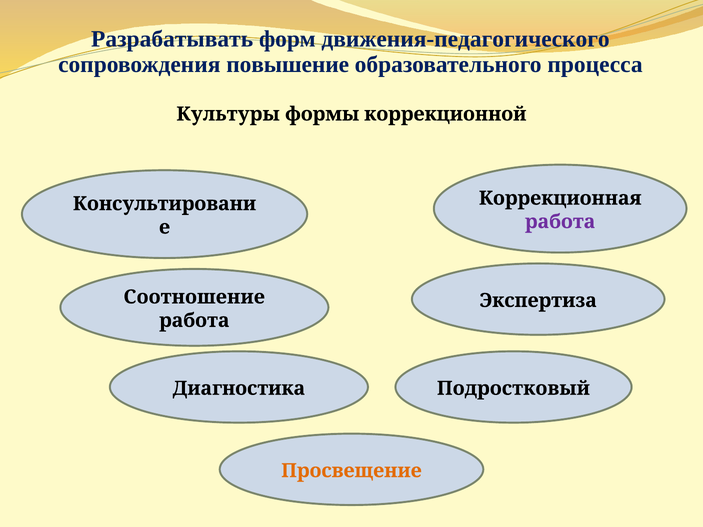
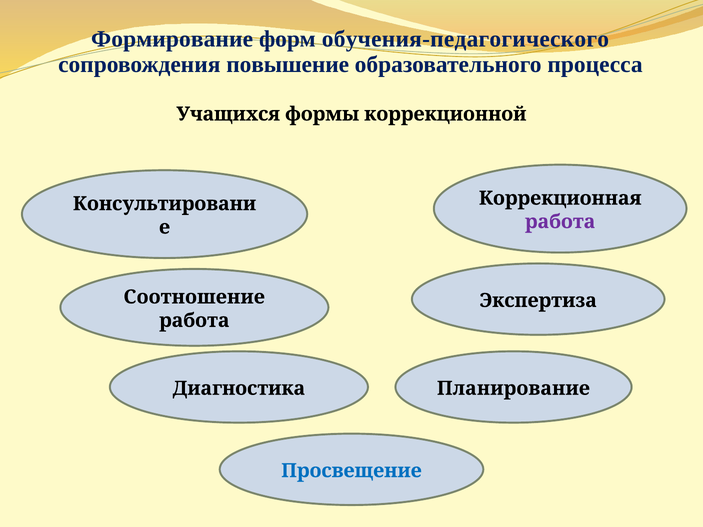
Разрабатывать: Разрабатывать -> Формирование
движения-педагогического: движения-педагогического -> обучения-педагогического
Культуры: Культуры -> Учащихся
Подростковый: Подростковый -> Планирование
Просвещение colour: orange -> blue
